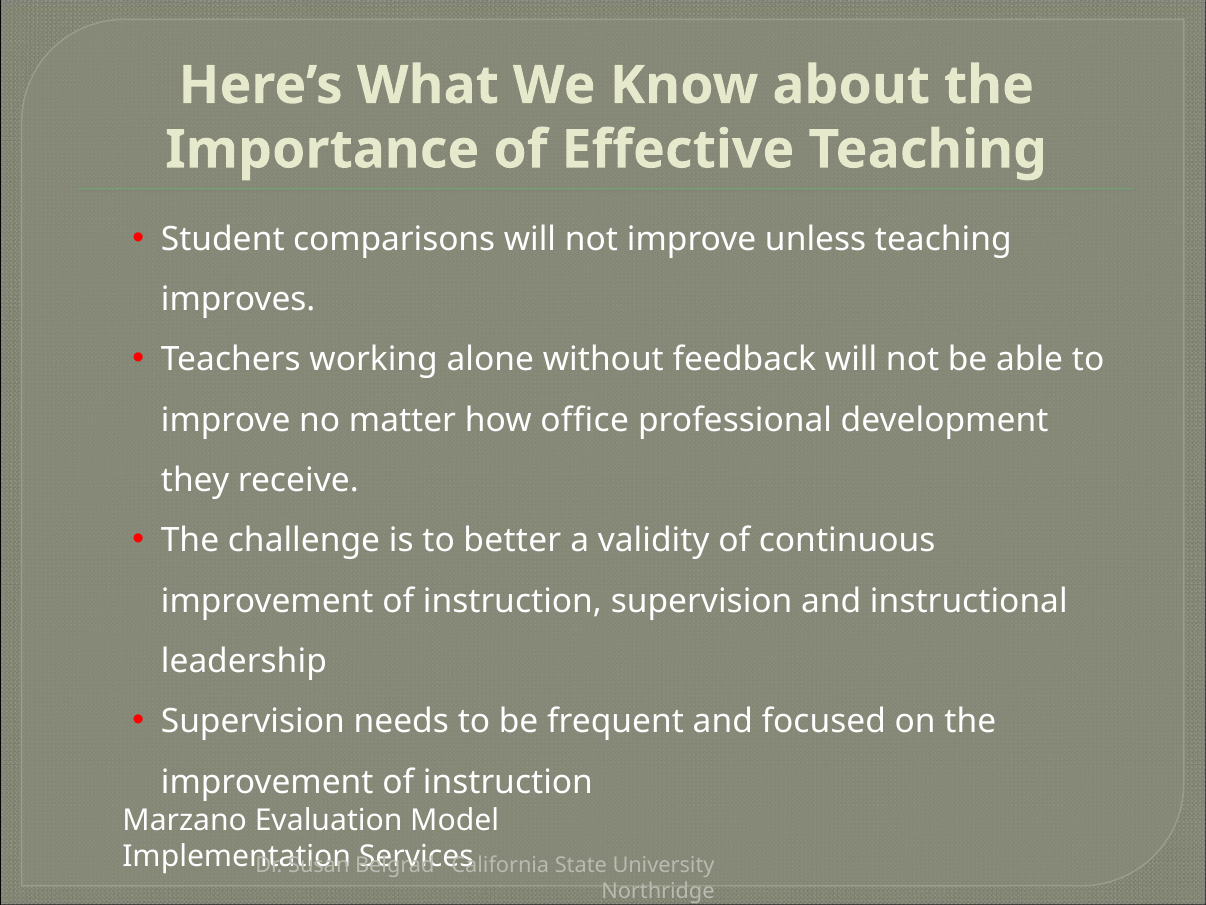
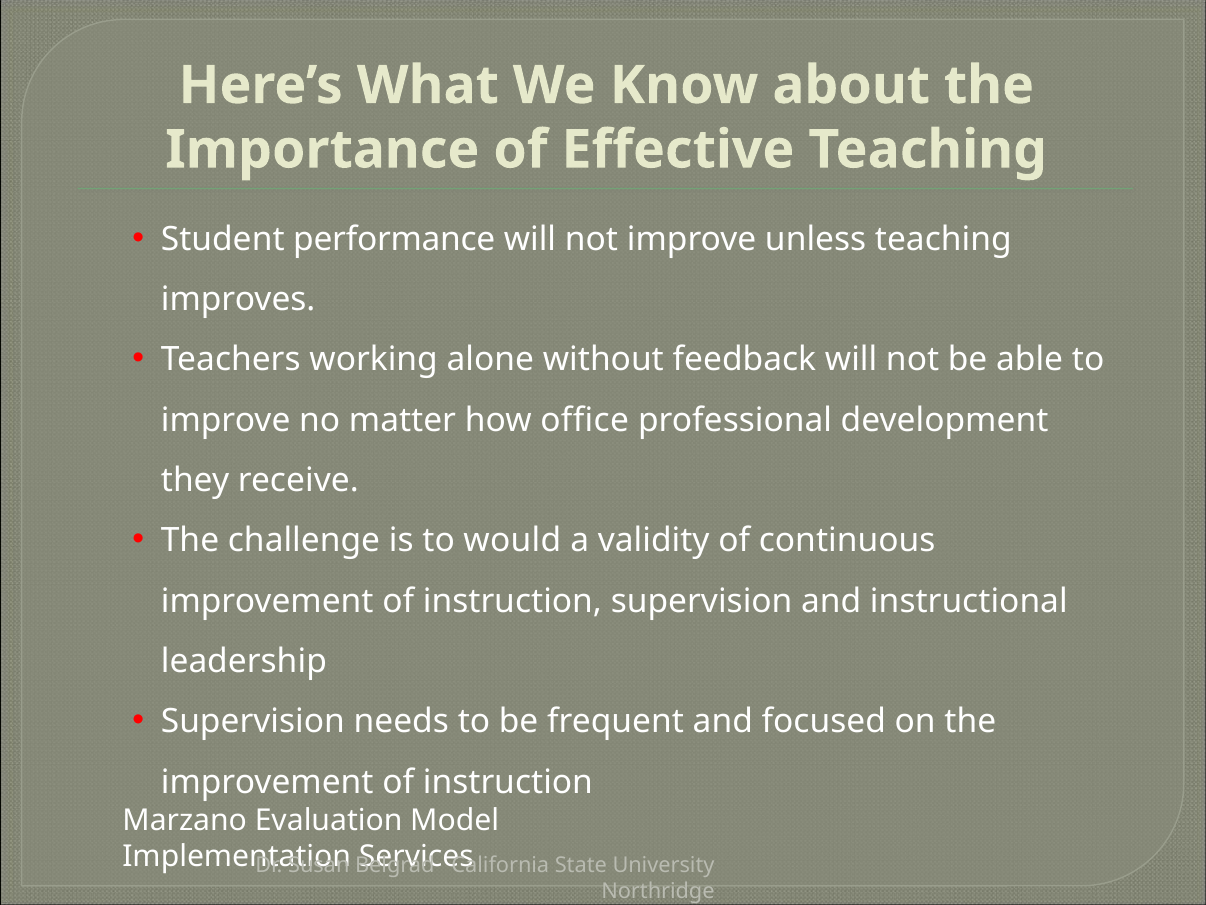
comparisons: comparisons -> performance
better: better -> would
